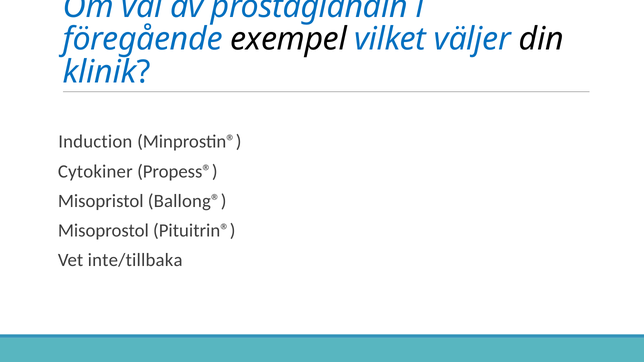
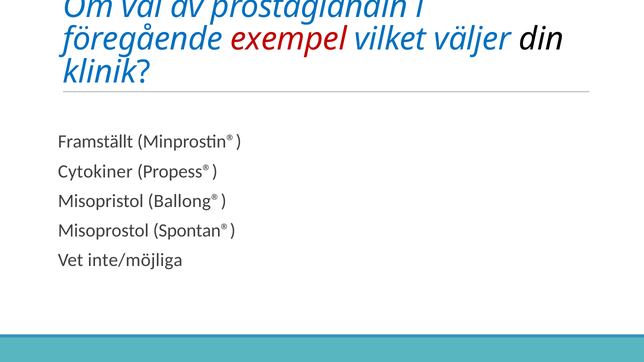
exempel colour: black -> red
Induction: Induction -> Framställt
Pituitrin®: Pituitrin® -> Spontan®
inte/tillbaka: inte/tillbaka -> inte/möjliga
